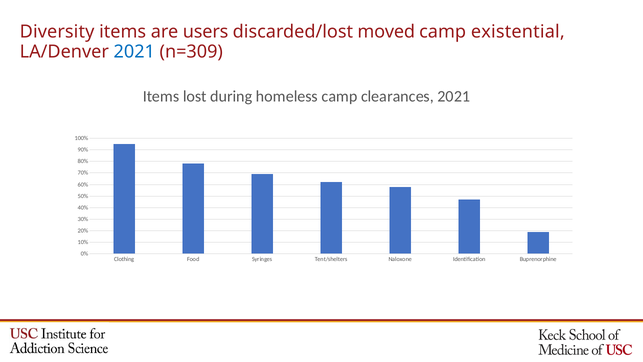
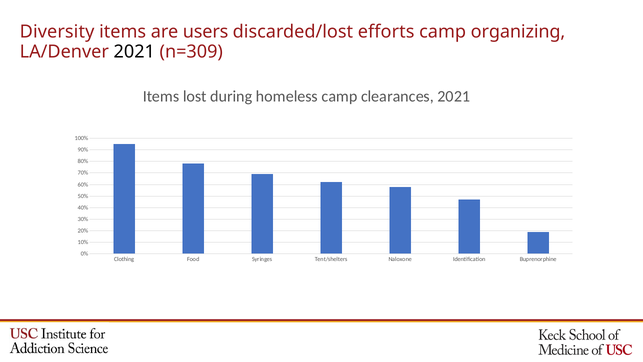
moved: moved -> efforts
existential: existential -> organizing
2021 at (134, 52) colour: blue -> black
